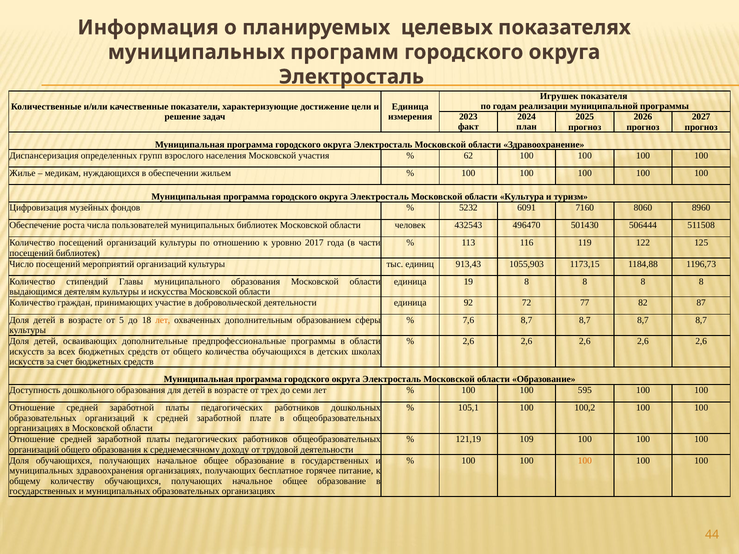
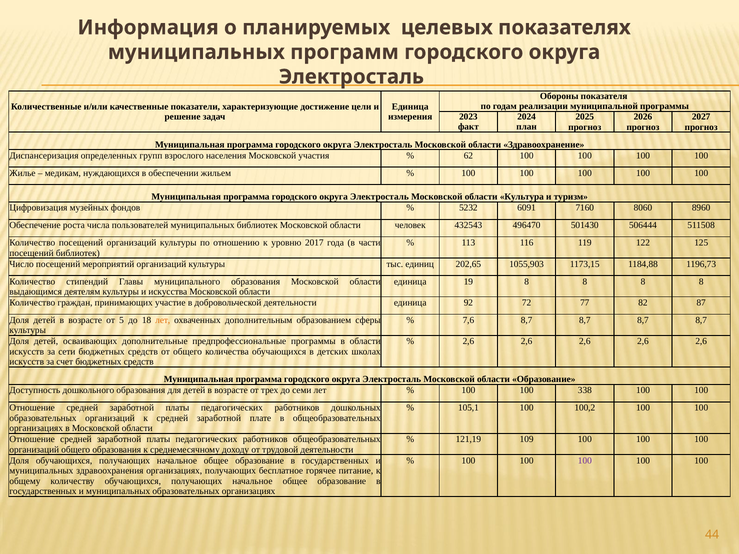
Игрушек: Игрушек -> Обороны
913,43: 913,43 -> 202,65
всех: всех -> сети
595: 595 -> 338
100 at (585, 461) colour: orange -> purple
